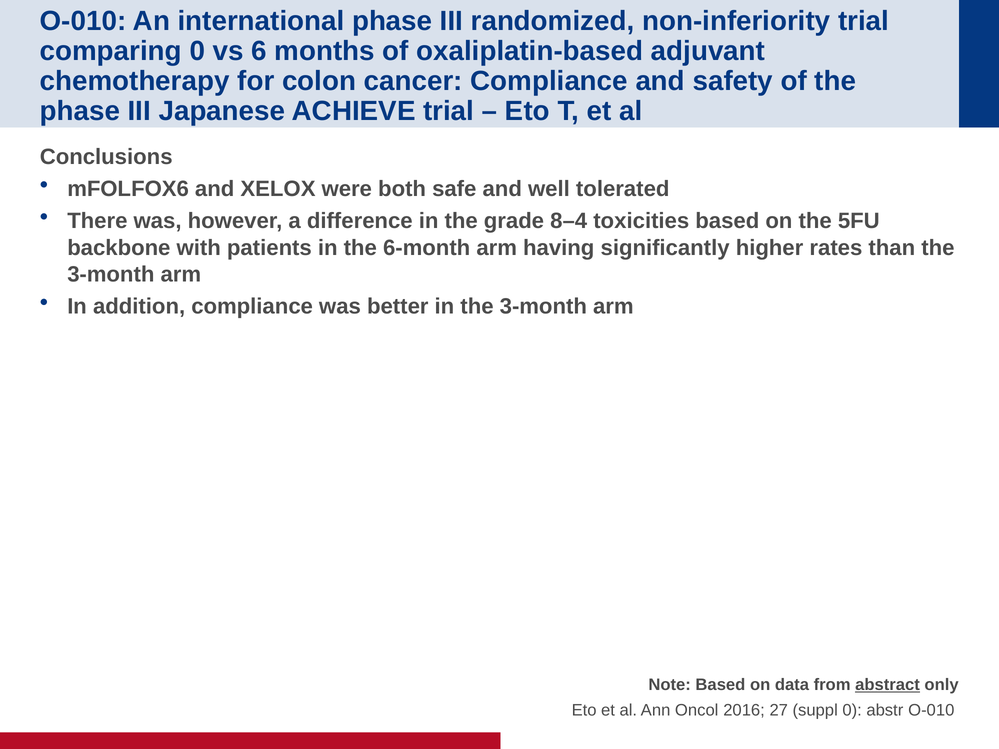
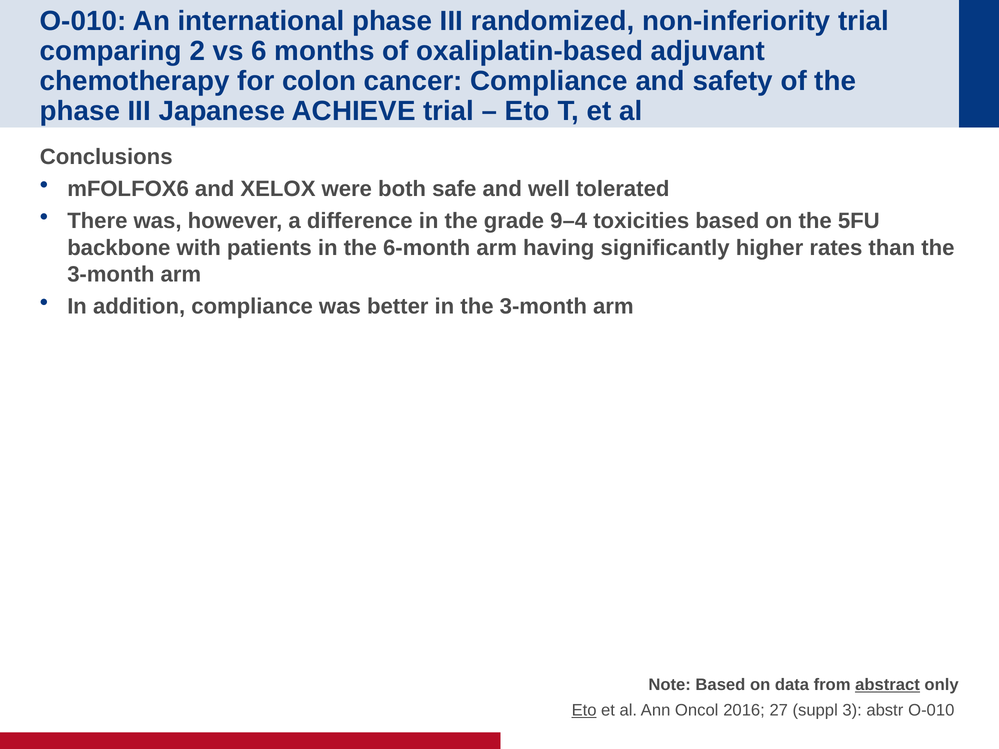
comparing 0: 0 -> 2
8–4: 8–4 -> 9–4
Eto at (584, 710) underline: none -> present
suppl 0: 0 -> 3
